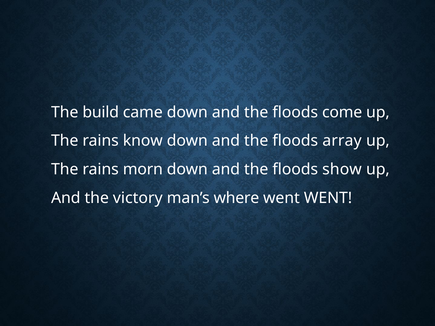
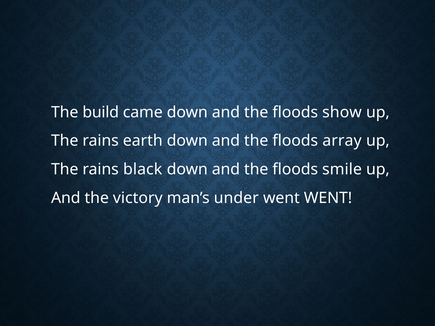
come: come -> show
know: know -> earth
morn: morn -> black
show: show -> smile
where: where -> under
